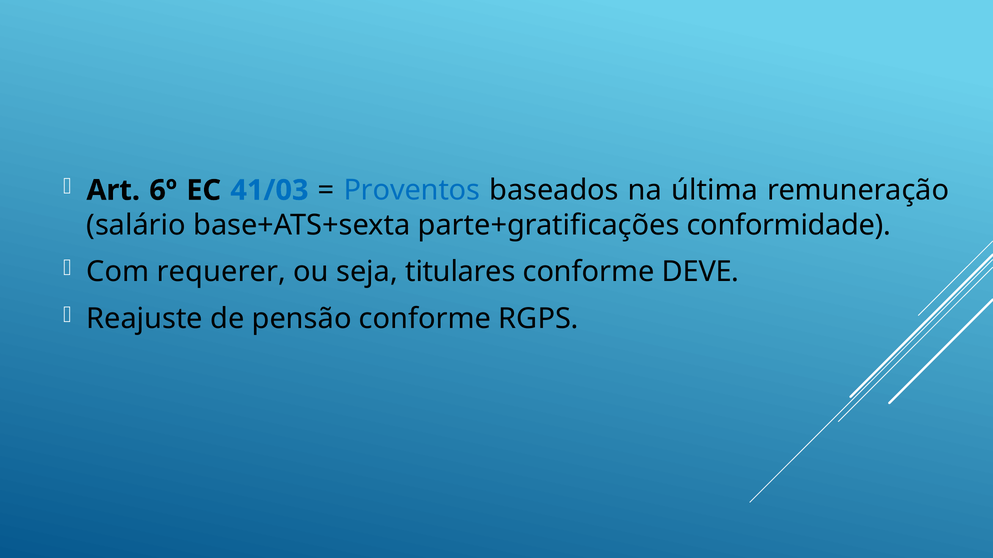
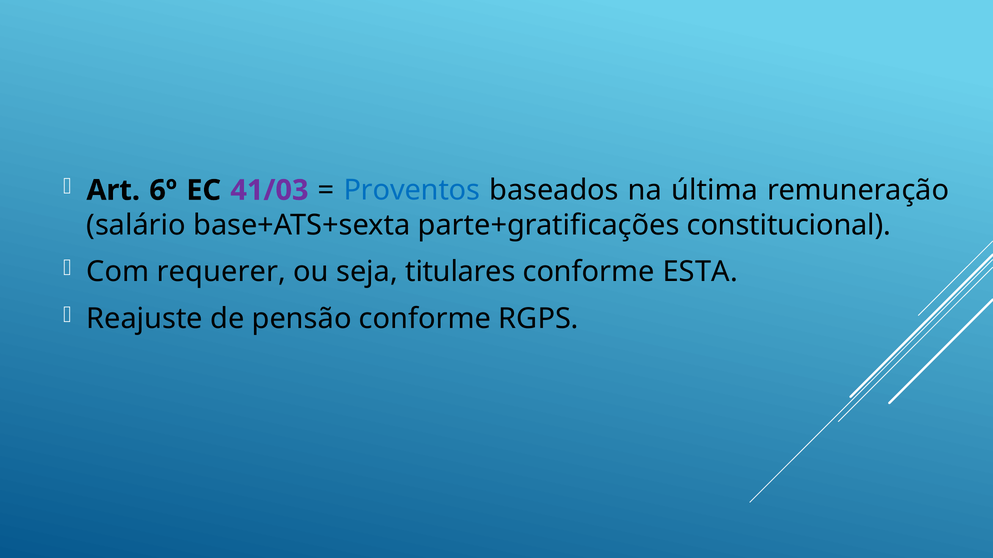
41/03 colour: blue -> purple
conformidade: conformidade -> constitucional
DEVE: DEVE -> ESTA
